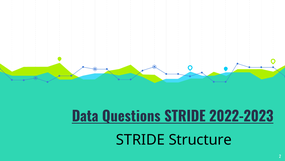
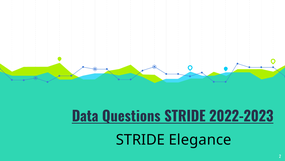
Structure: Structure -> Elegance
